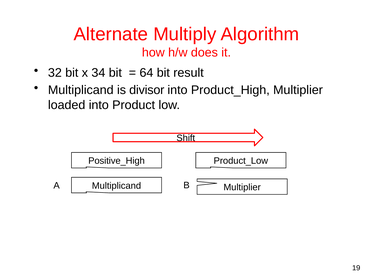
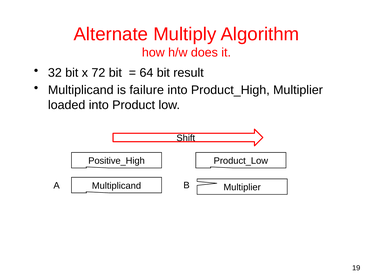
34: 34 -> 72
divisor: divisor -> failure
